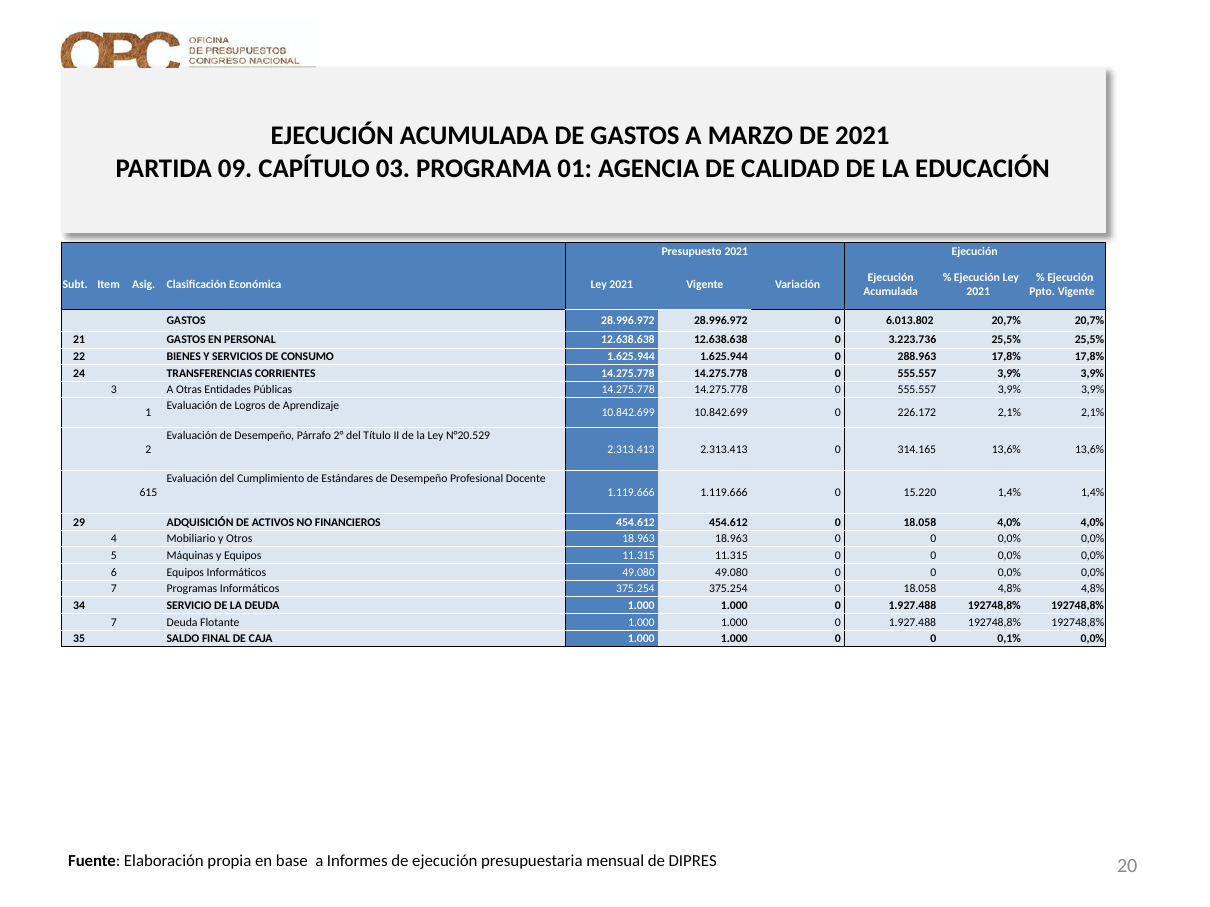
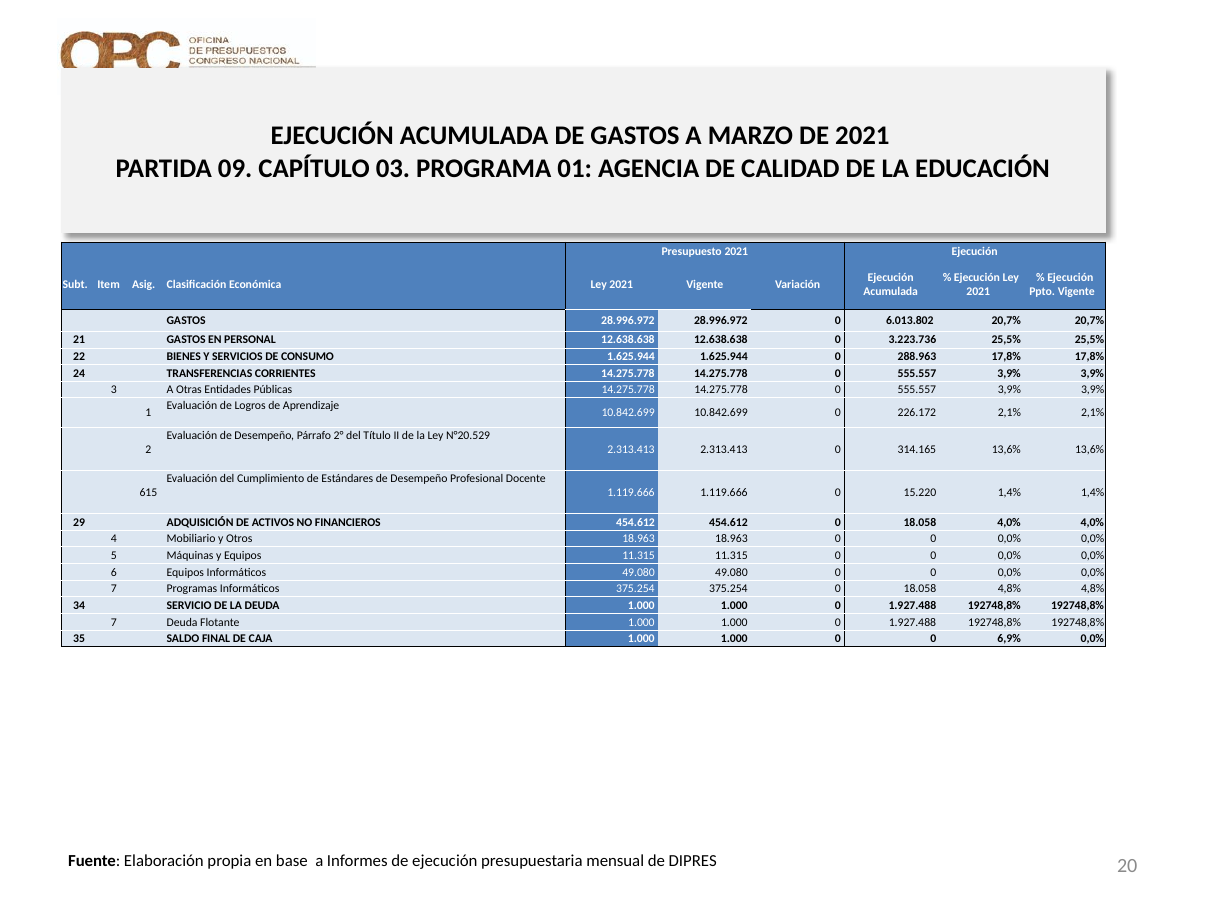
0,1%: 0,1% -> 6,9%
